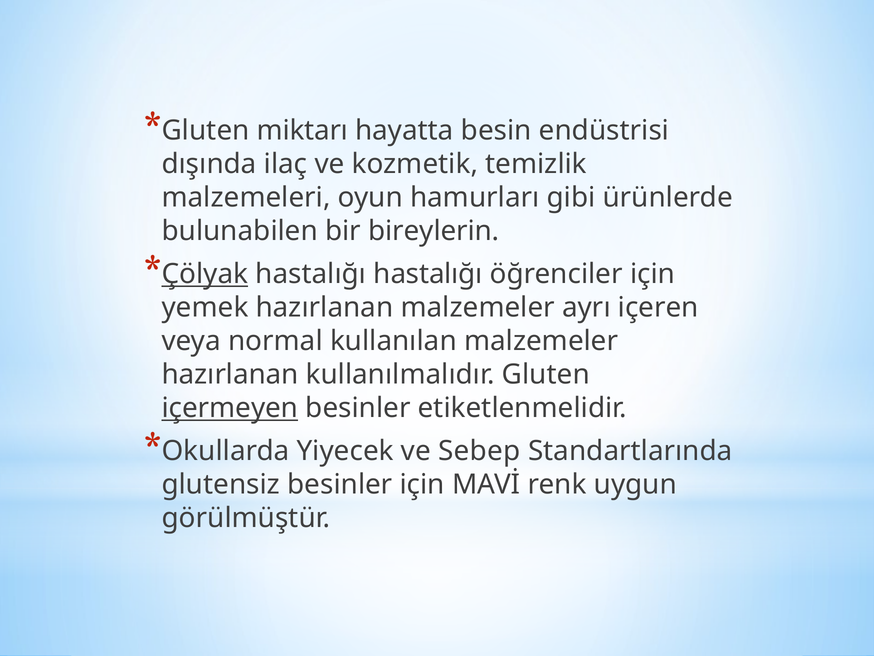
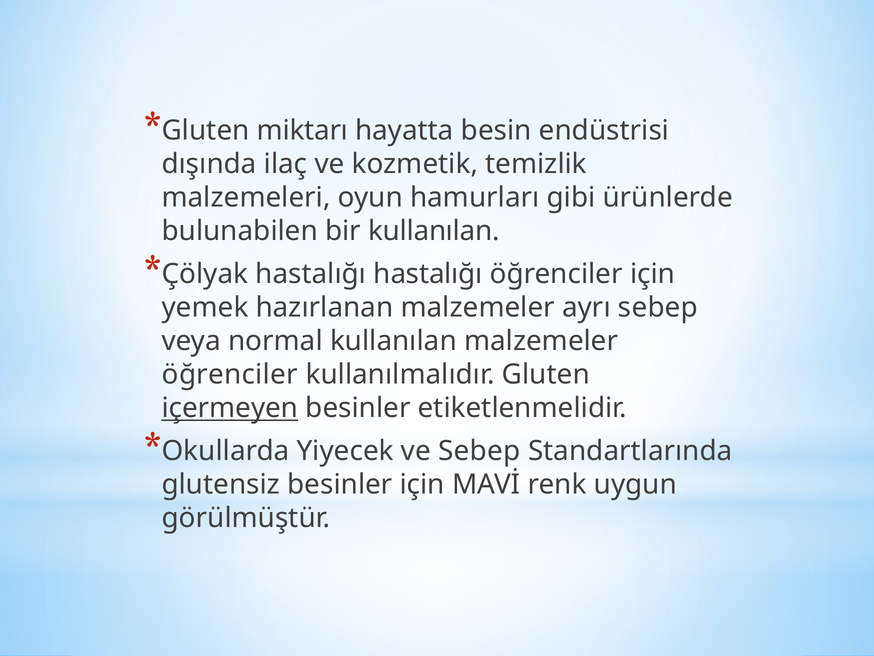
bir bireylerin: bireylerin -> kullanılan
Çölyak underline: present -> none
ayrı içeren: içeren -> sebep
hazırlanan at (230, 374): hazırlanan -> öğrenciler
